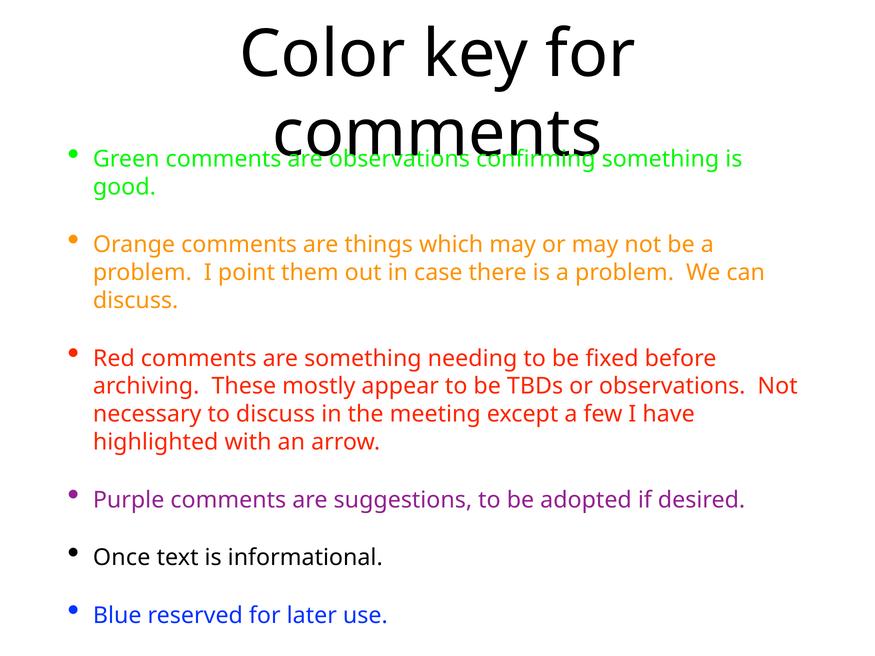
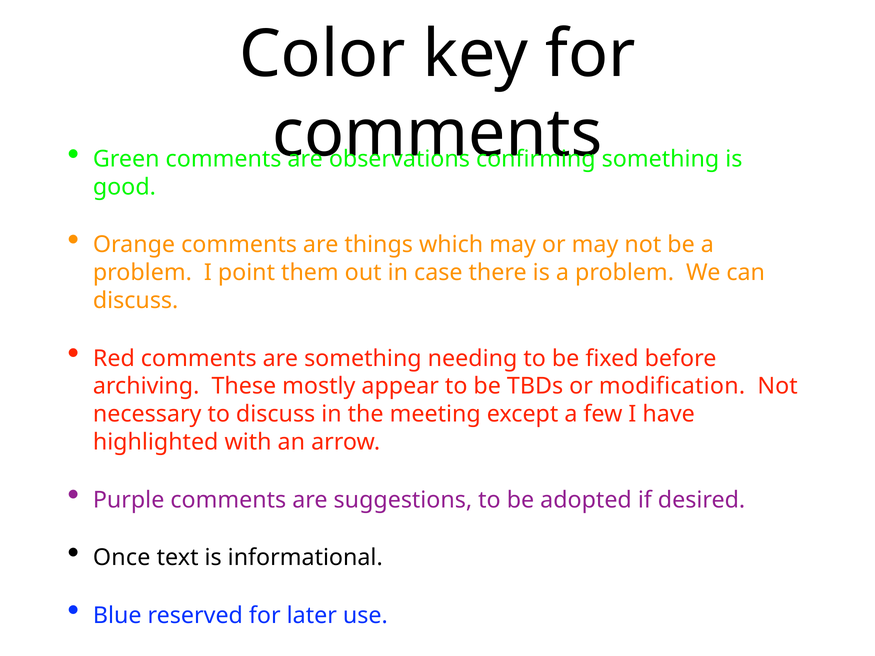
or observations: observations -> modification
